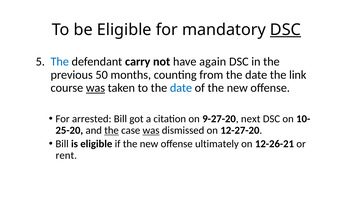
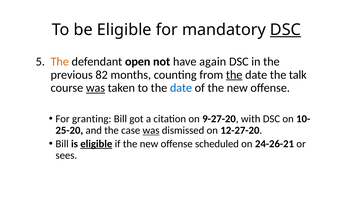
The at (60, 61) colour: blue -> orange
carry: carry -> open
50: 50 -> 82
the at (234, 75) underline: none -> present
link: link -> talk
arrested: arrested -> granting
next: next -> with
the at (112, 130) underline: present -> none
eligible at (96, 144) underline: none -> present
ultimately: ultimately -> scheduled
12-26-21: 12-26-21 -> 24-26-21
rent: rent -> sees
